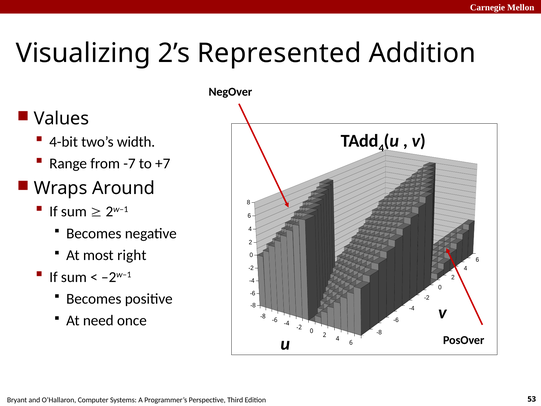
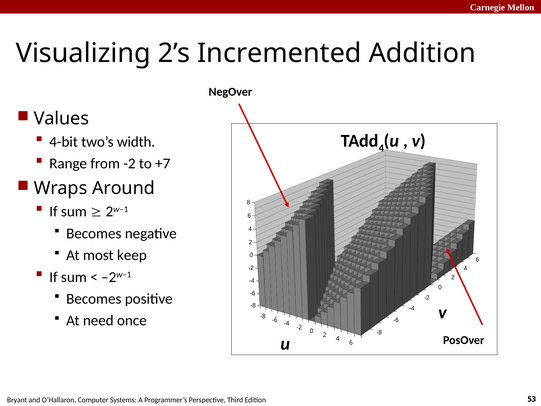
Represented: Represented -> Incremented
from -7: -7 -> -2
right: right -> keep
